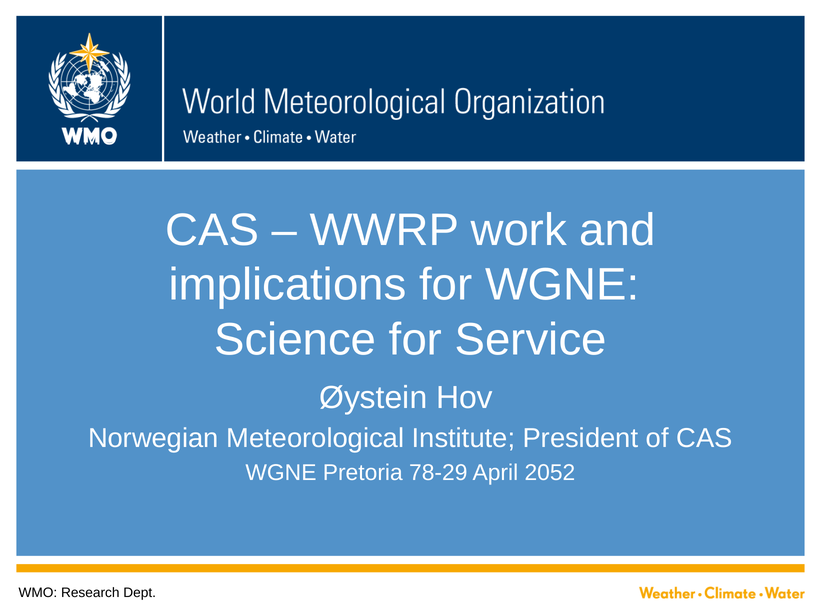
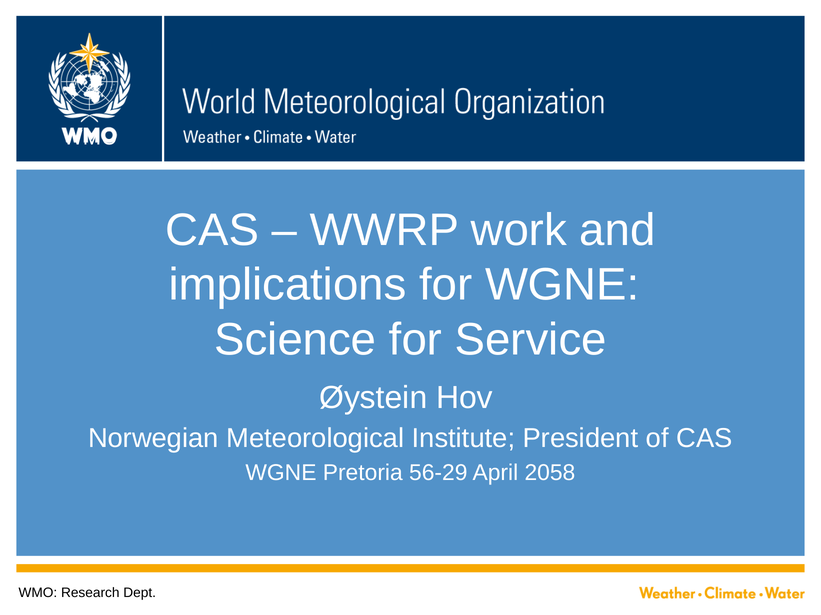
78-29: 78-29 -> 56-29
2052: 2052 -> 2058
